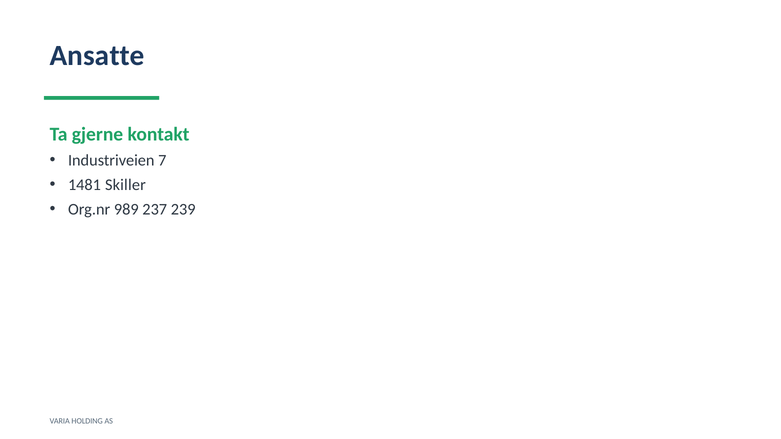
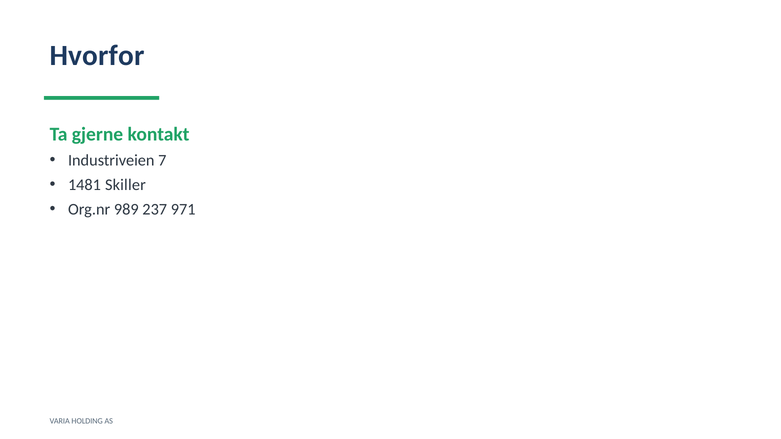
Ansatte: Ansatte -> Hvorfor
239: 239 -> 971
